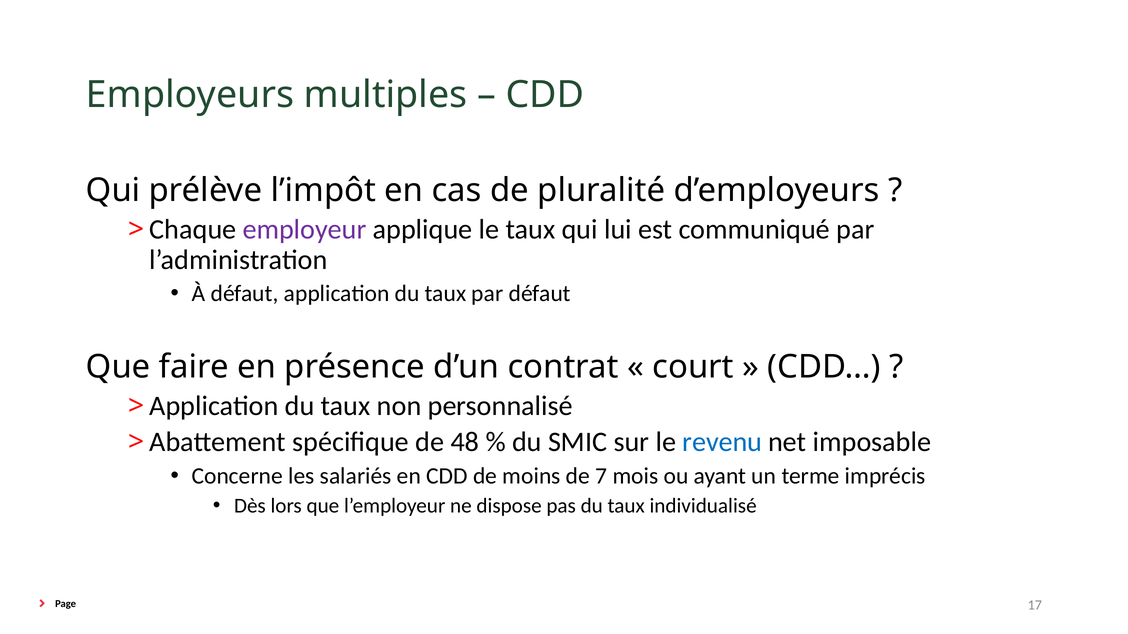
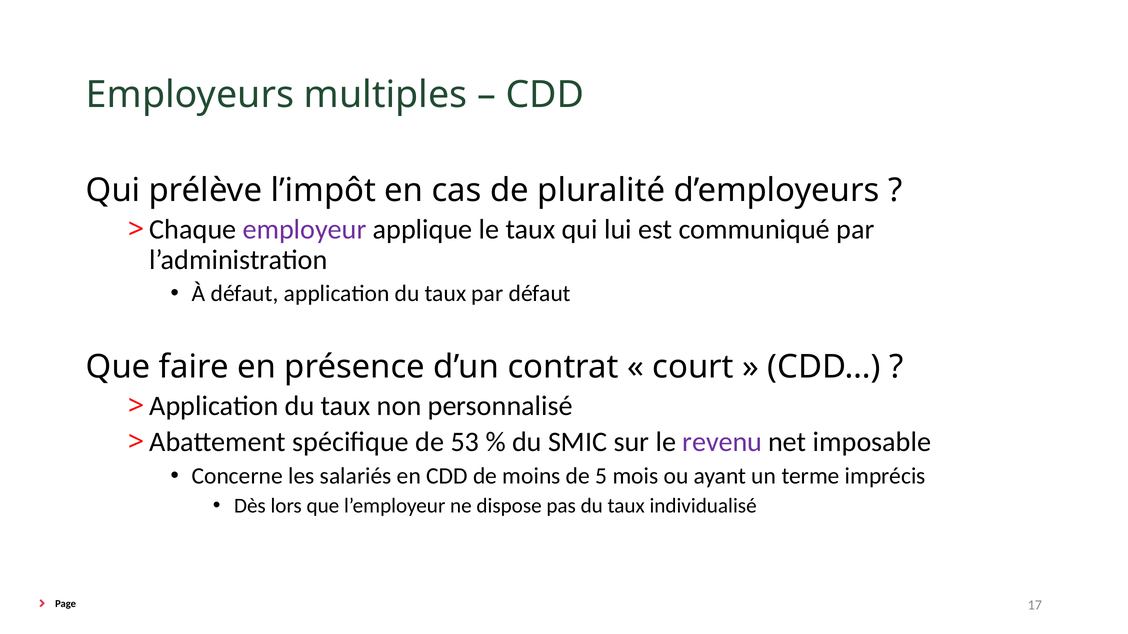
48: 48 -> 53
revenu colour: blue -> purple
7: 7 -> 5
